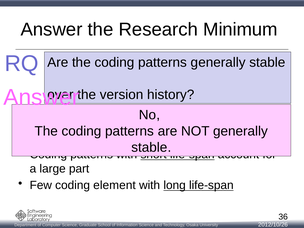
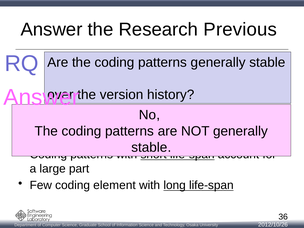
Minimum: Minimum -> Previous
